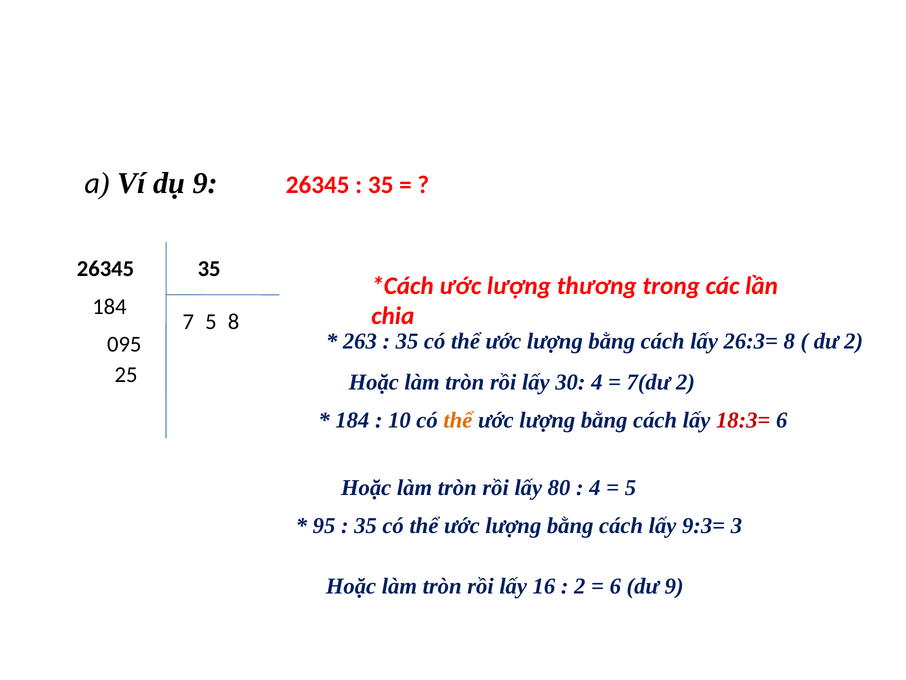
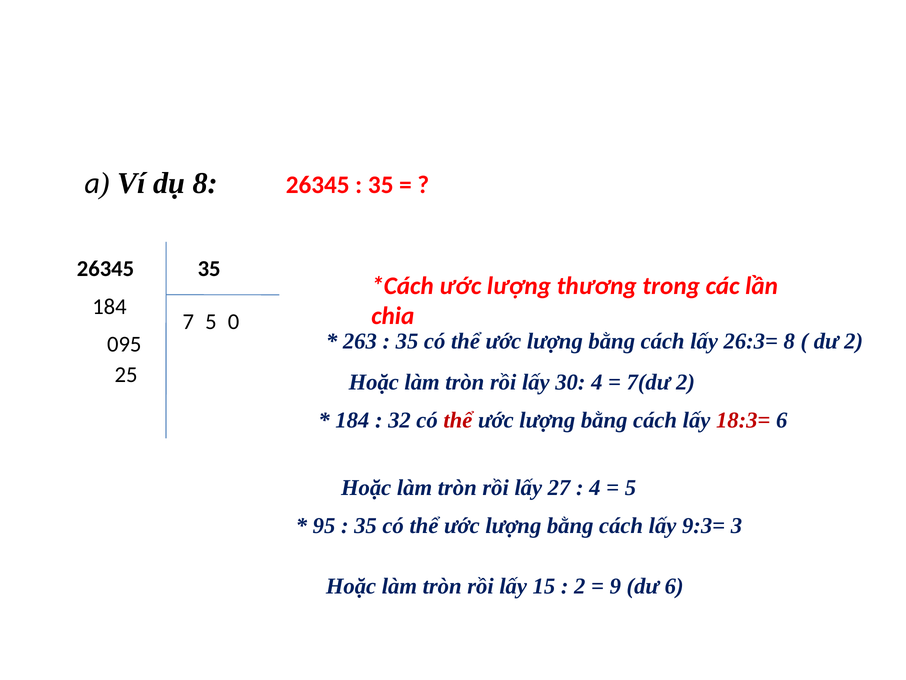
dụ 9: 9 -> 8
5 8: 8 -> 0
10: 10 -> 32
thể at (458, 420) colour: orange -> red
80: 80 -> 27
16: 16 -> 15
6 at (615, 586): 6 -> 9
dư 9: 9 -> 6
